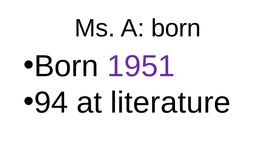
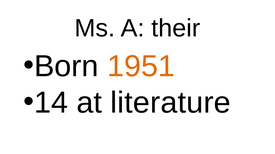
A born: born -> their
1951 colour: purple -> orange
94: 94 -> 14
